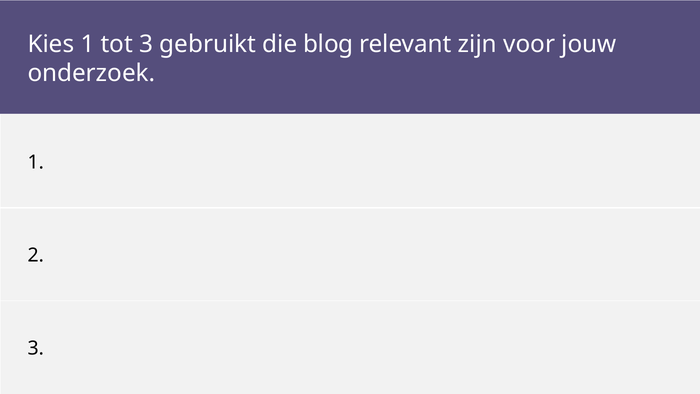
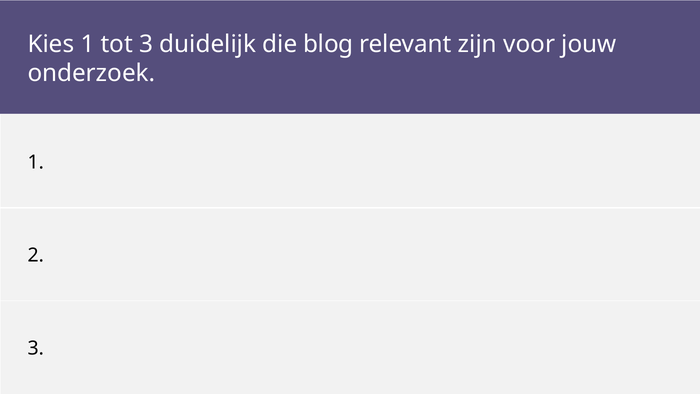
gebruikt: gebruikt -> duidelijk
